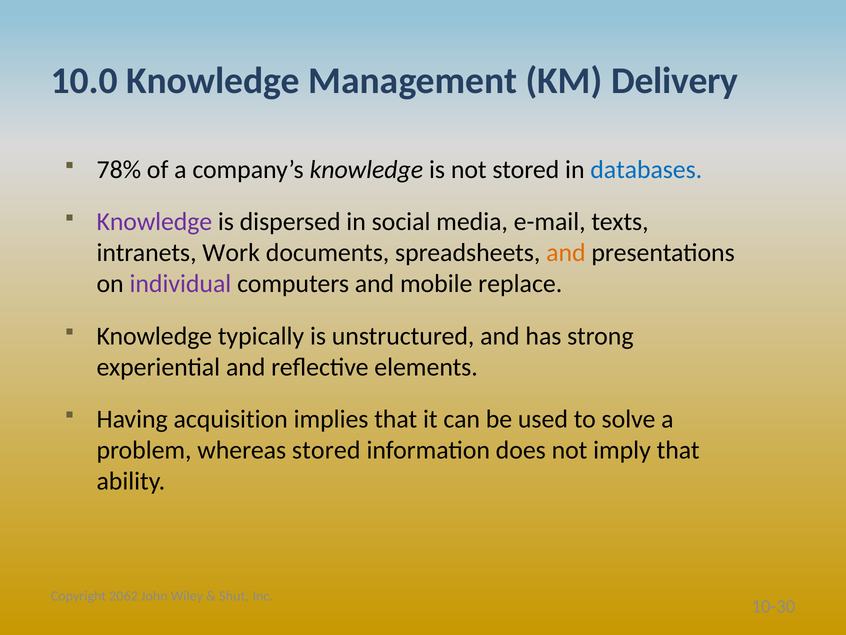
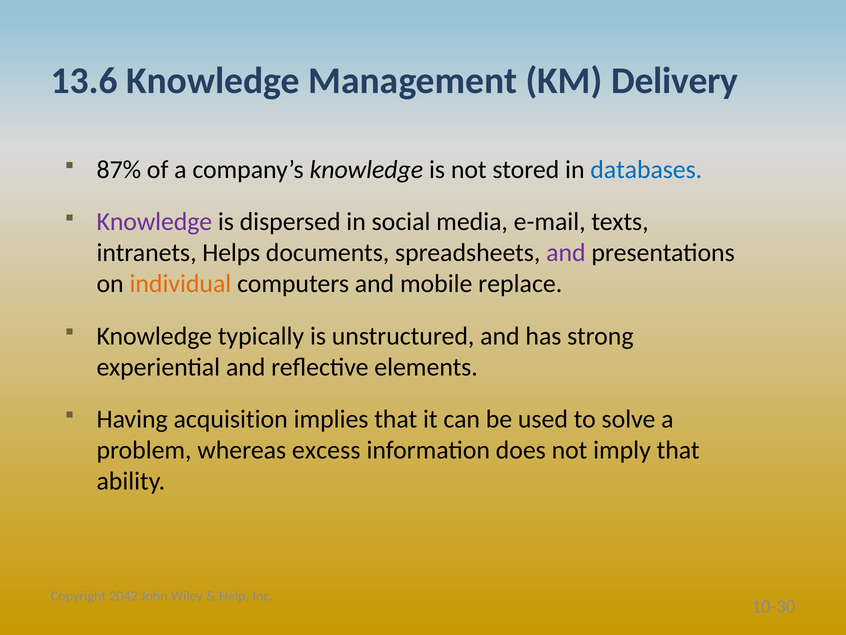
10.0: 10.0 -> 13.6
78%: 78% -> 87%
Work: Work -> Helps
and at (566, 253) colour: orange -> purple
individual colour: purple -> orange
whereas stored: stored -> excess
2062: 2062 -> 2042
Shut: Shut -> Help
